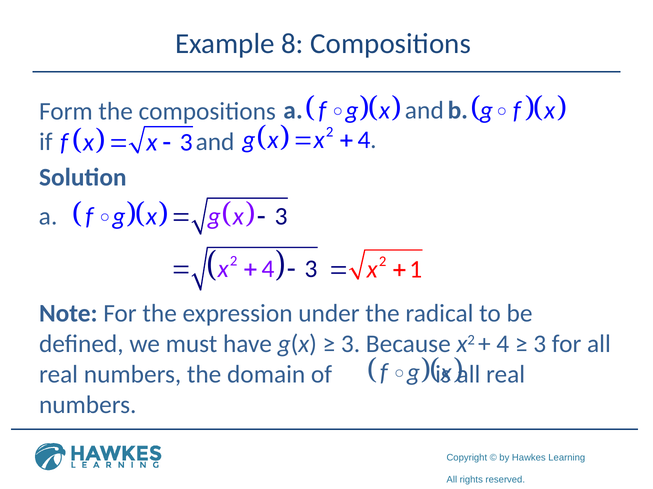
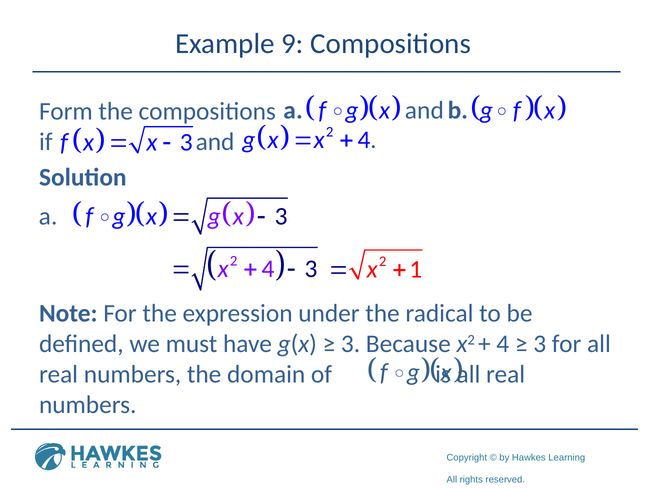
8: 8 -> 9
